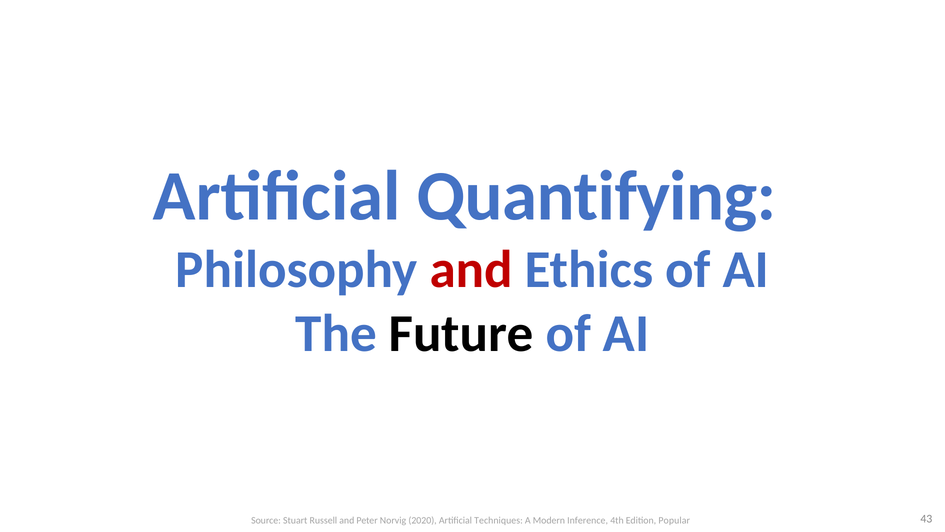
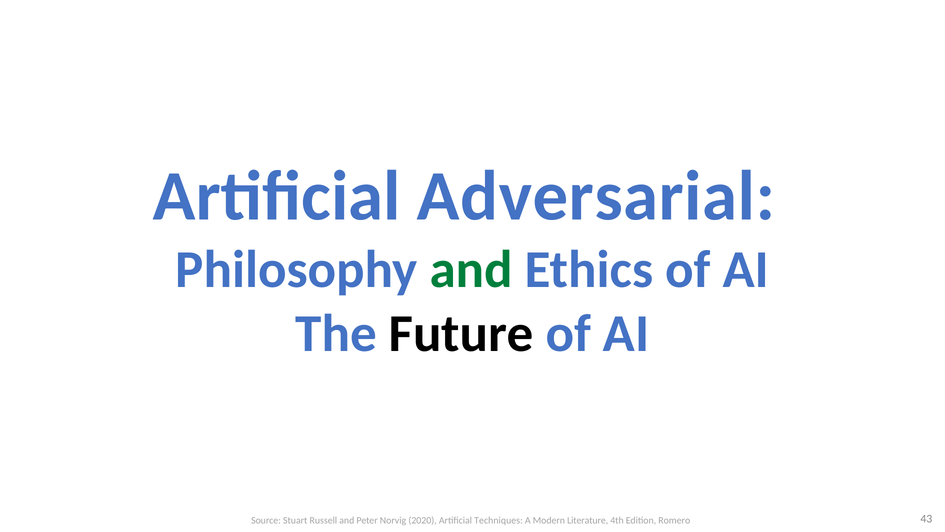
Quantifying: Quantifying -> Adversarial
and at (471, 270) colour: red -> green
Inference: Inference -> Literature
Popular: Popular -> Romero
